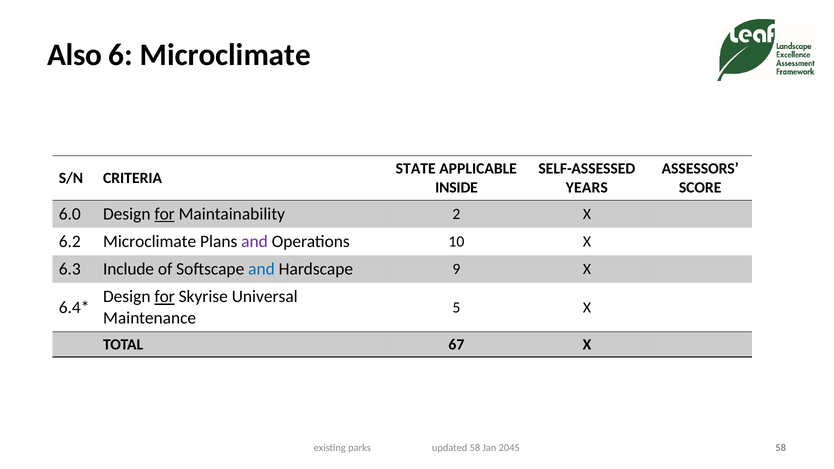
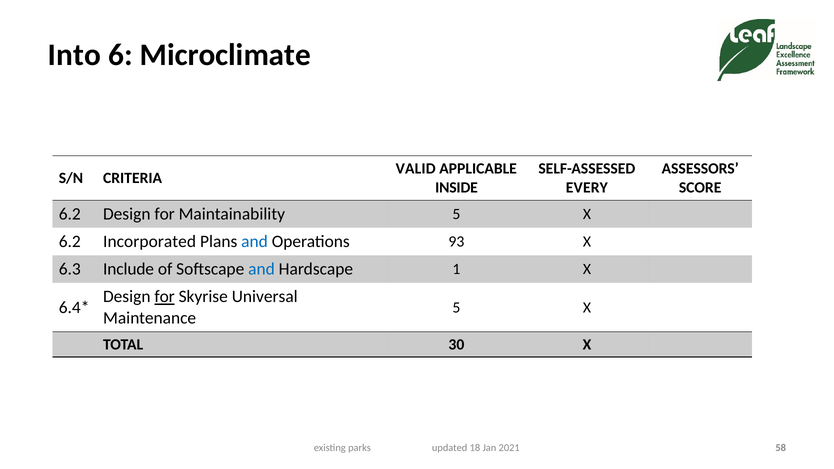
Also: Also -> Into
STATE: STATE -> VALID
YEARS: YEARS -> EVERY
6.0 at (70, 214): 6.0 -> 6.2
for at (165, 214) underline: present -> none
Maintainability 2: 2 -> 5
6.2 Microclimate: Microclimate -> Incorporated
and at (255, 242) colour: purple -> blue
10: 10 -> 93
9: 9 -> 1
67: 67 -> 30
updated 58: 58 -> 18
2045: 2045 -> 2021
